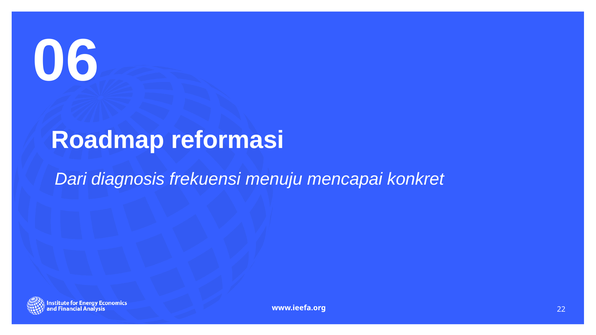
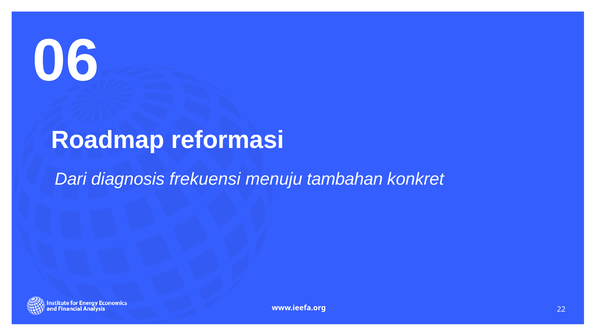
mencapai: mencapai -> tambahan
